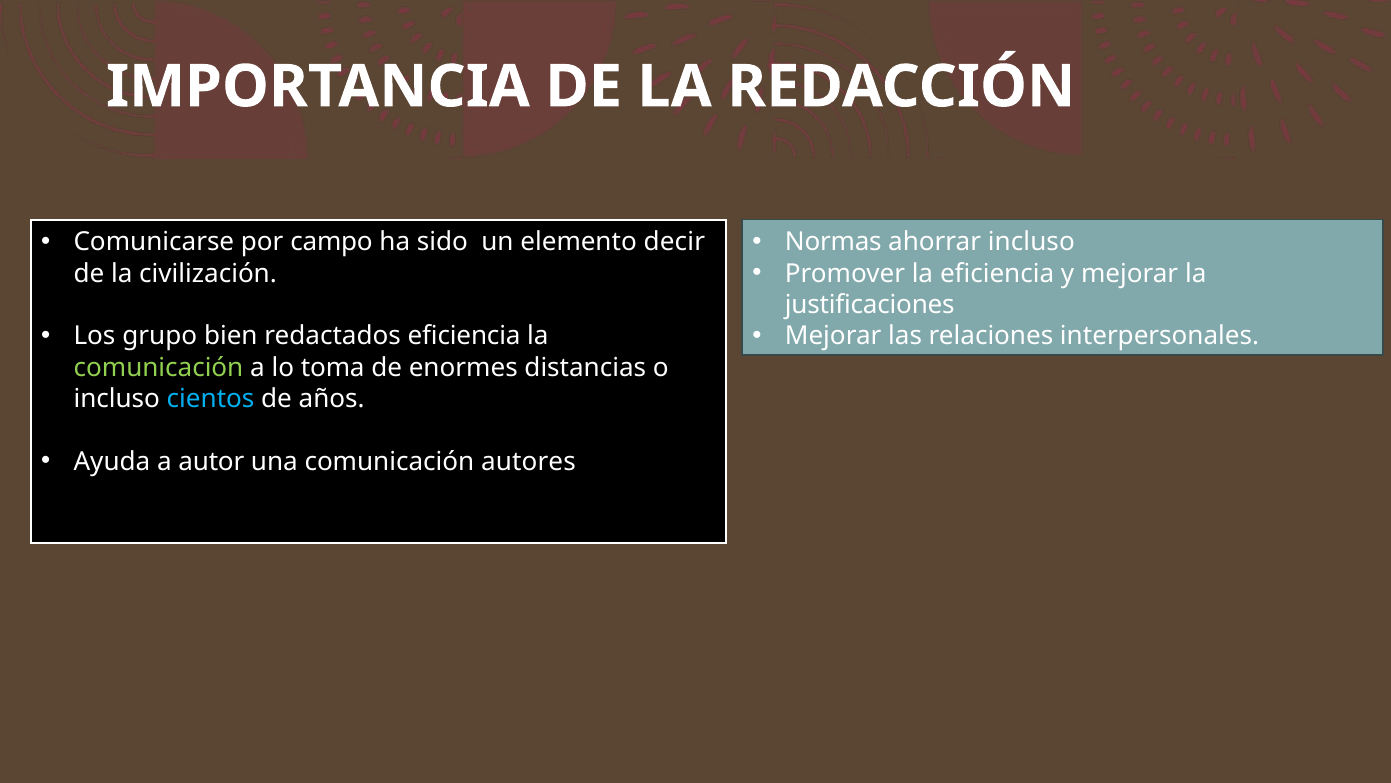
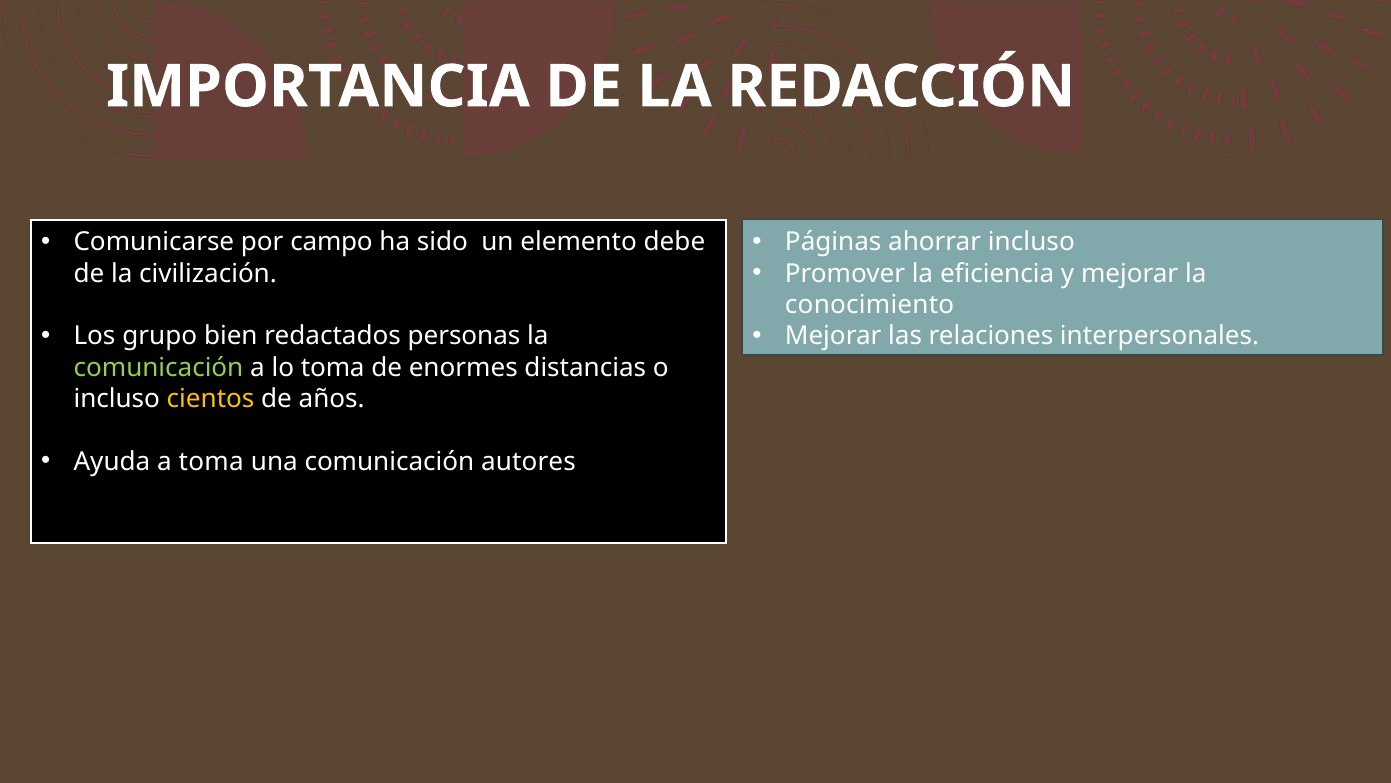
decir: decir -> debe
Normas: Normas -> Páginas
justificaciones: justificaciones -> conocimiento
redactados eficiencia: eficiencia -> personas
cientos colour: light blue -> yellow
a autor: autor -> toma
